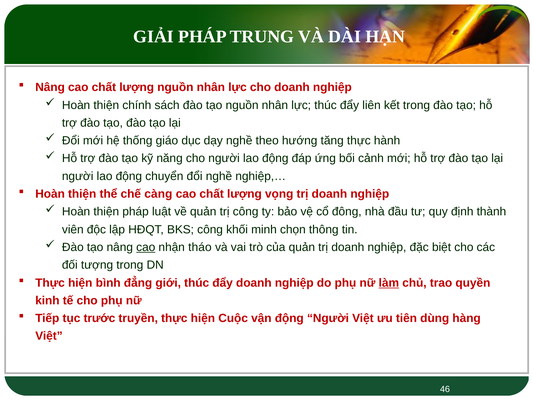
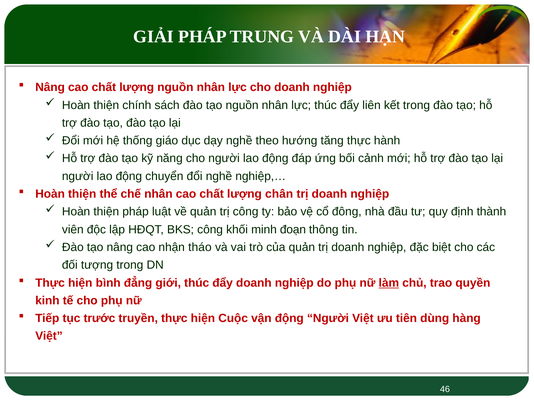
chế càng: càng -> nhân
vọng: vọng -> chân
chọn: chọn -> đoạn
cao at (146, 248) underline: present -> none
